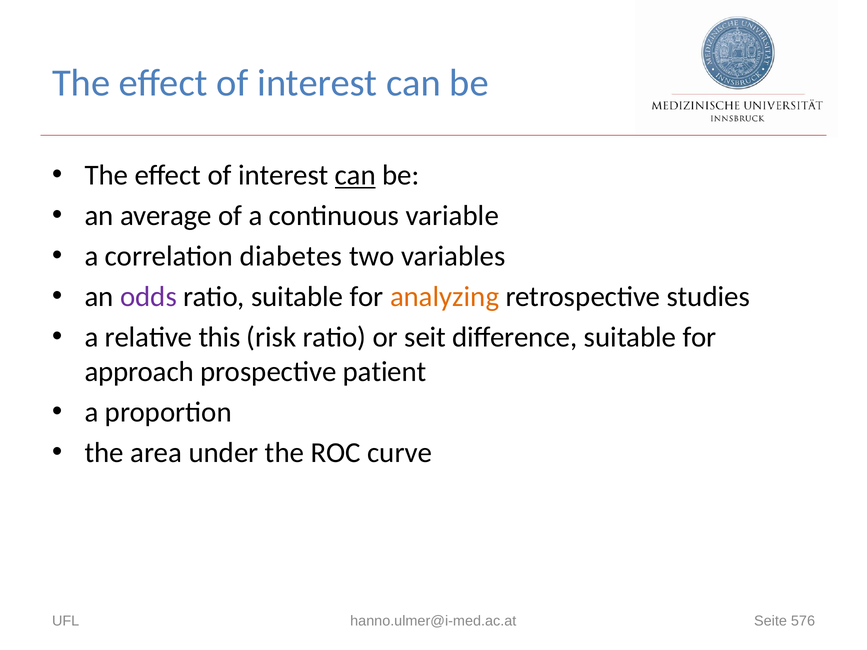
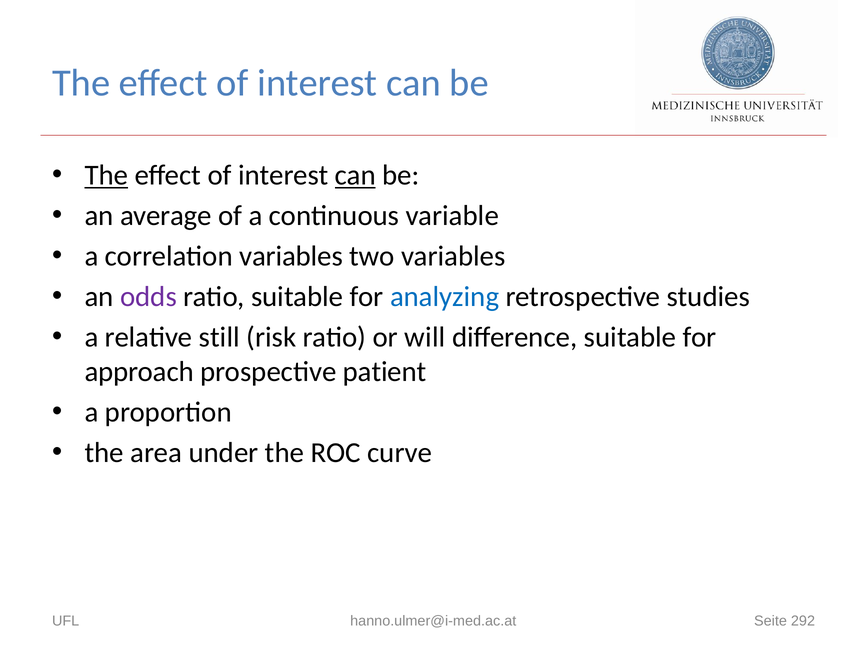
The at (106, 175) underline: none -> present
correlation diabetes: diabetes -> variables
analyzing colour: orange -> blue
this: this -> still
seit: seit -> will
576: 576 -> 292
